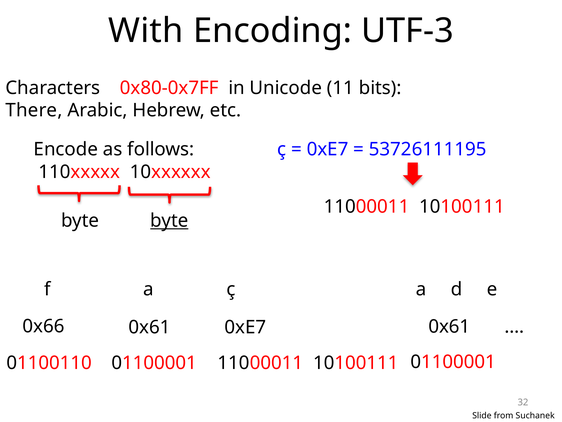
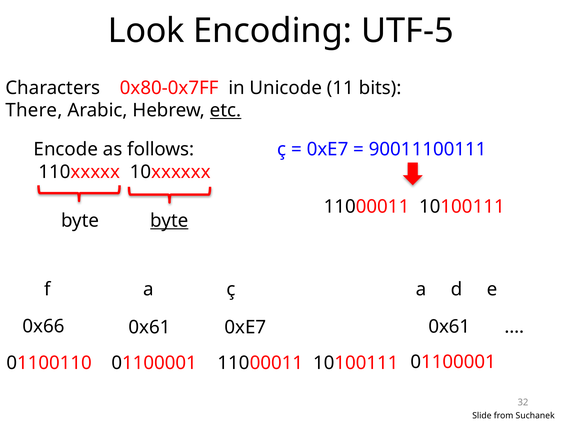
With: With -> Look
UTF-3: UTF-3 -> UTF-5
etc underline: none -> present
53726111195: 53726111195 -> 90011100111
